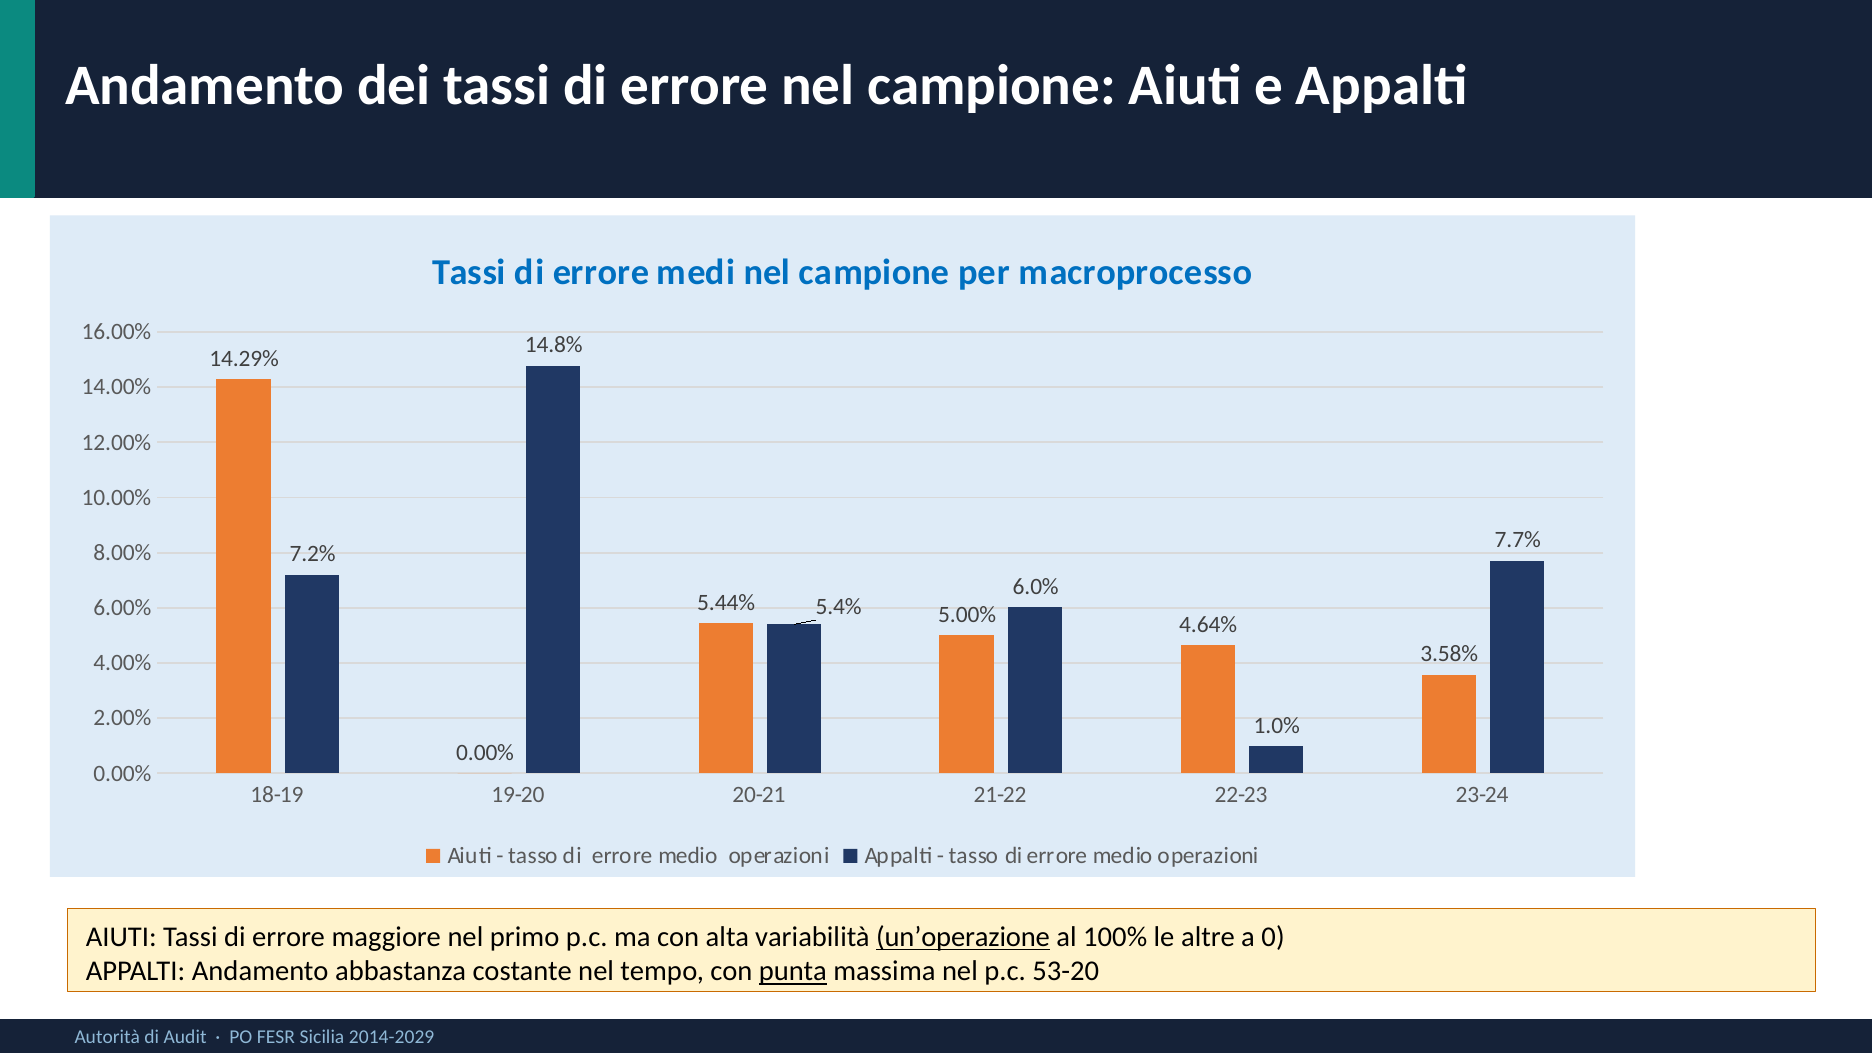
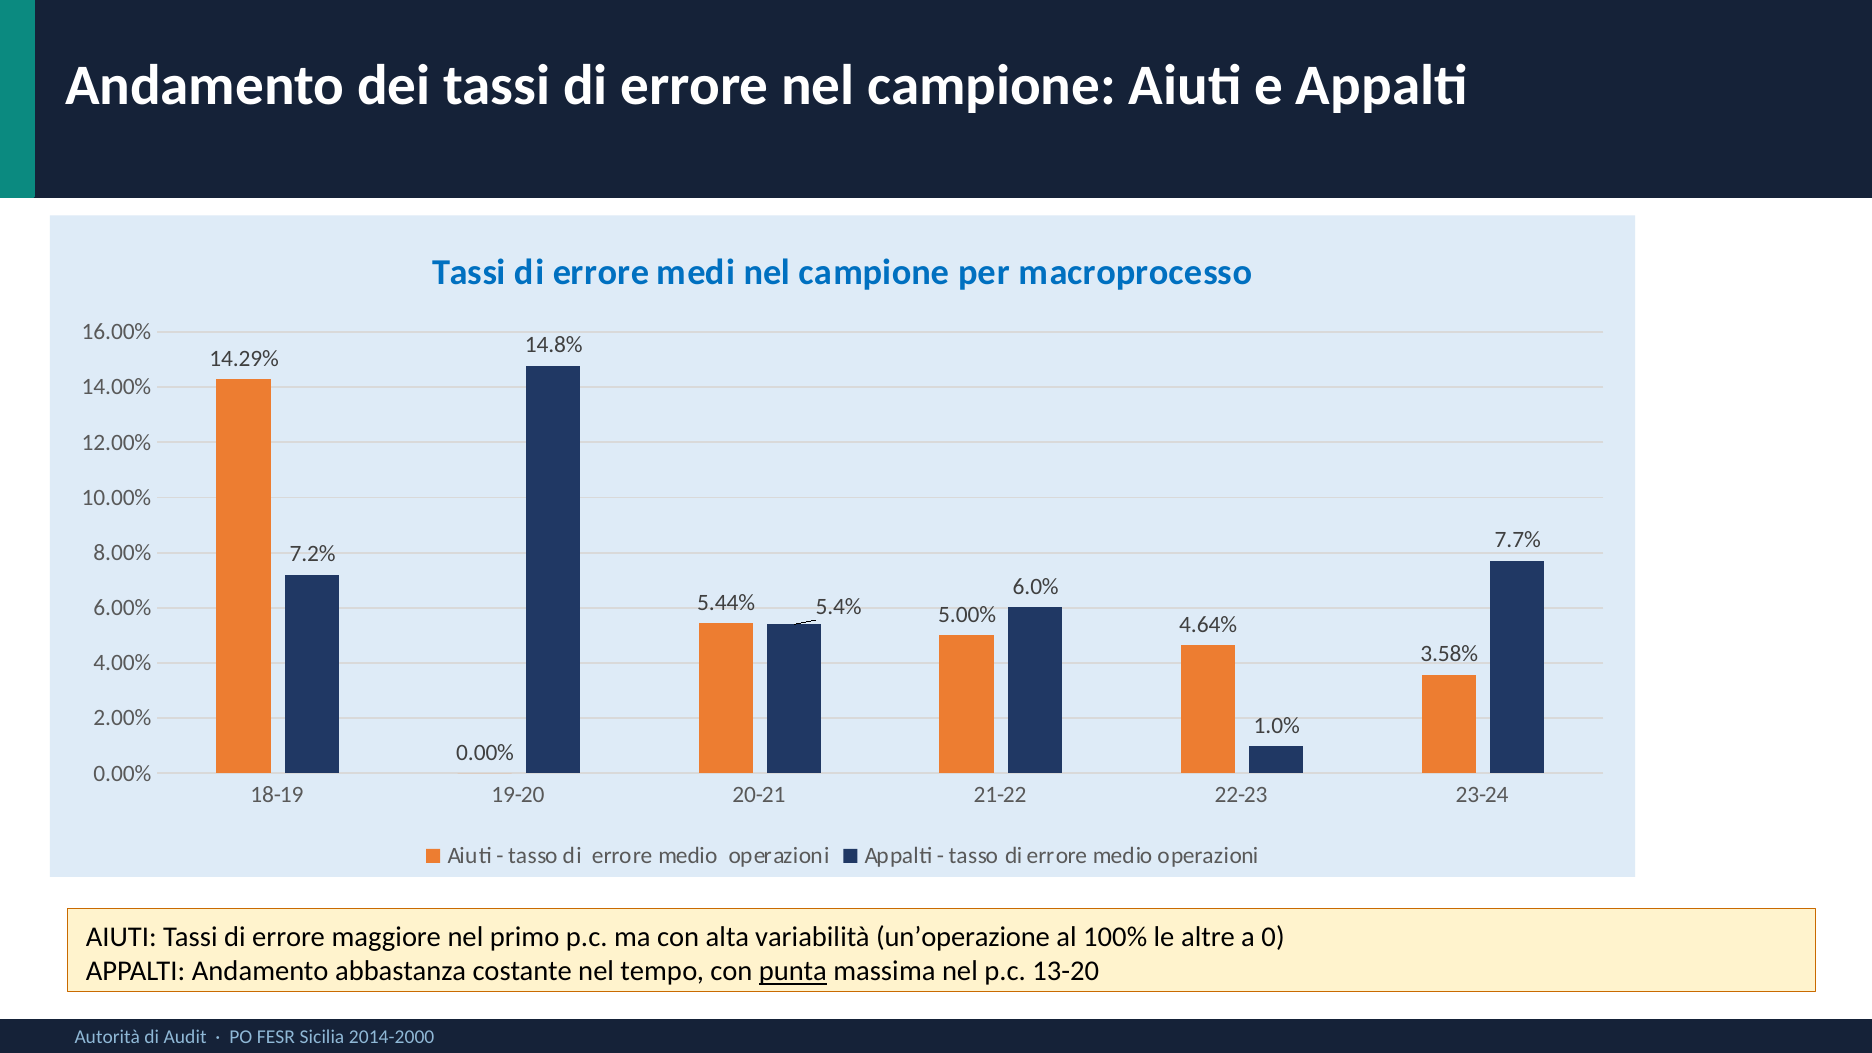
un’operazione underline: present -> none
53-20: 53-20 -> 13-20
2014-2029: 2014-2029 -> 2014-2000
